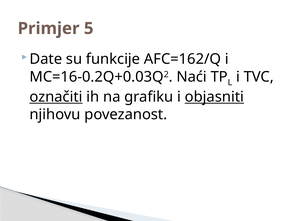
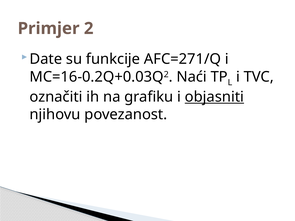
5: 5 -> 2
AFC=162/Q: AFC=162/Q -> AFC=271/Q
označiti underline: present -> none
